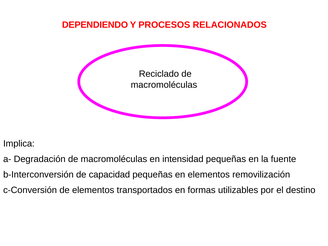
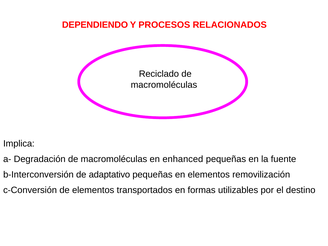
intensidad: intensidad -> enhanced
capacidad: capacidad -> adaptativo
